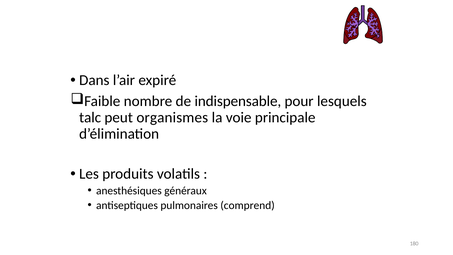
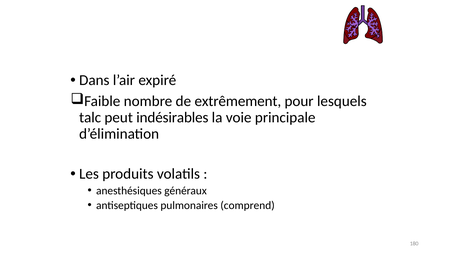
indispensable: indispensable -> extrêmement
organismes: organismes -> indésirables
